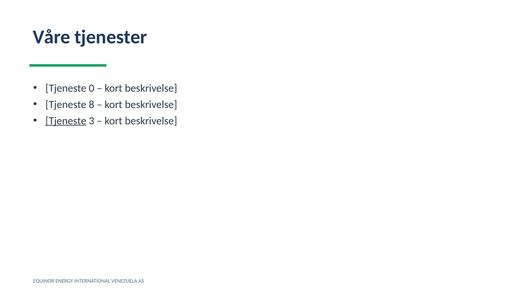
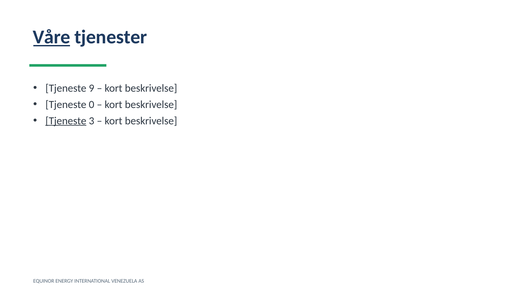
Våre underline: none -> present
0: 0 -> 9
8: 8 -> 0
